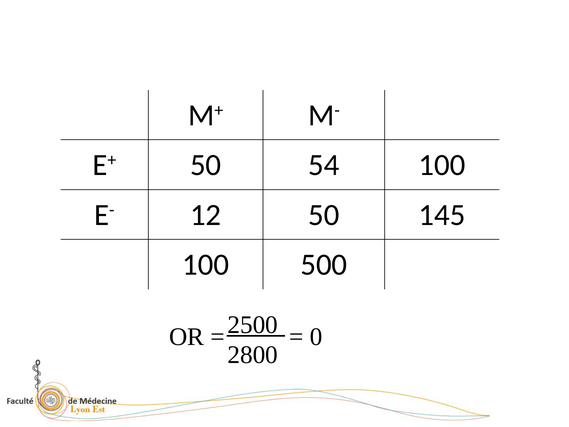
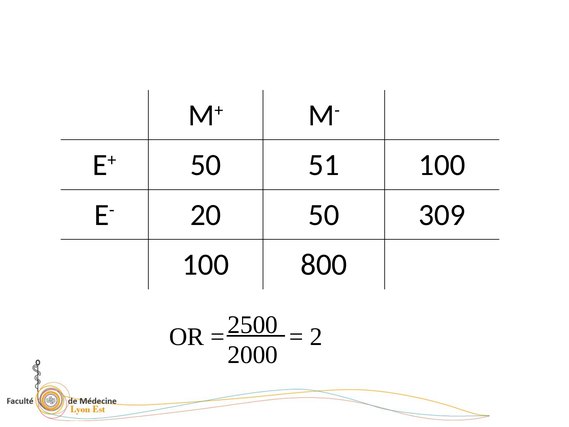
54: 54 -> 51
12: 12 -> 20
145: 145 -> 309
500: 500 -> 800
0: 0 -> 2
2800: 2800 -> 2000
